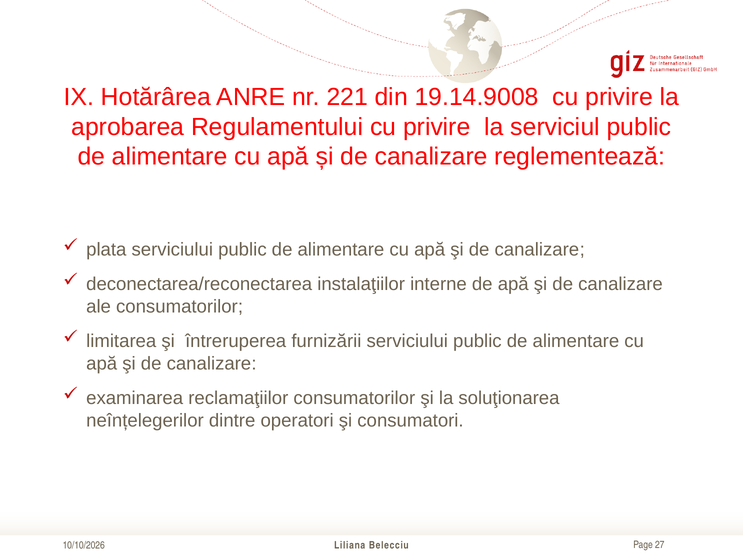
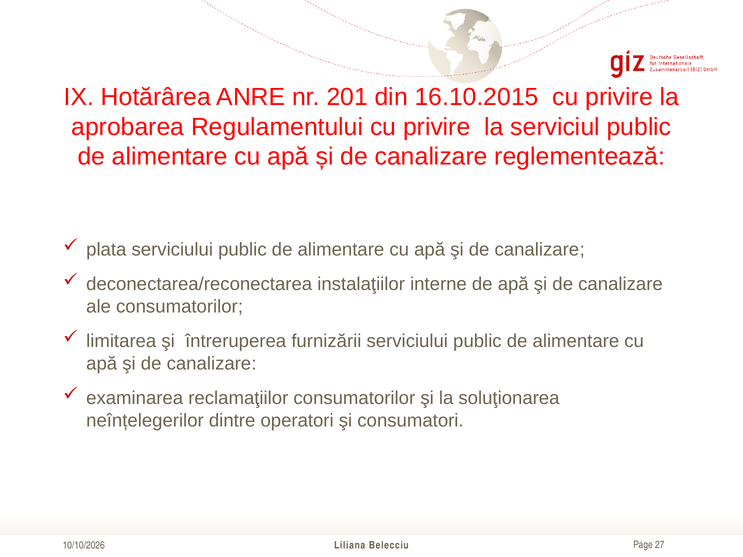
221: 221 -> 201
19.14.9008: 19.14.9008 -> 16.10.2015
